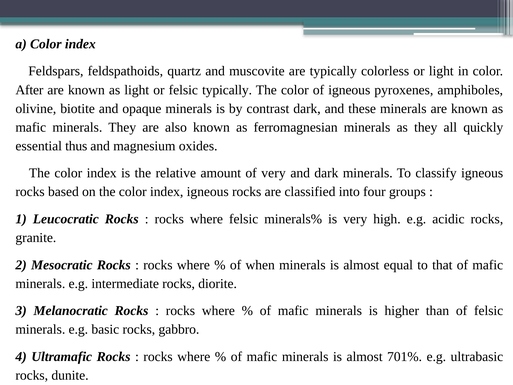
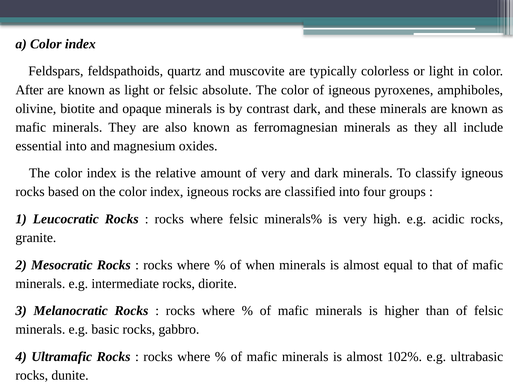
felsic typically: typically -> absolute
quickly: quickly -> include
essential thus: thus -> into
701%: 701% -> 102%
